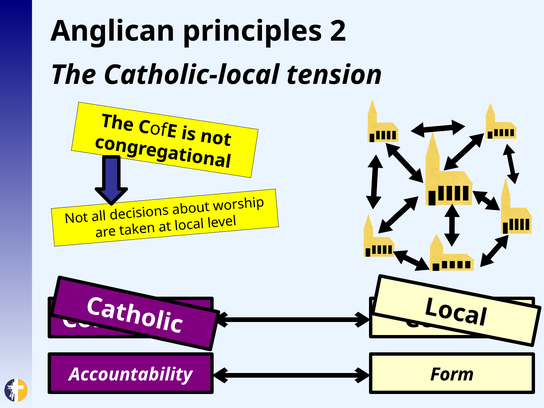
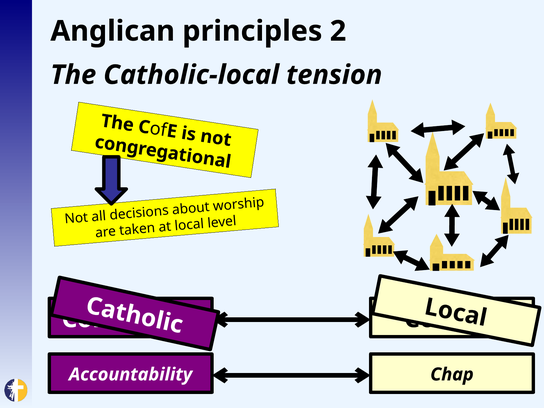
Form: Form -> Chap
